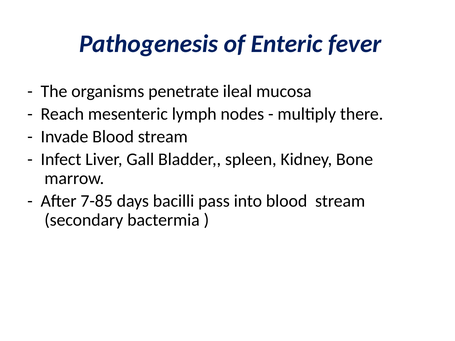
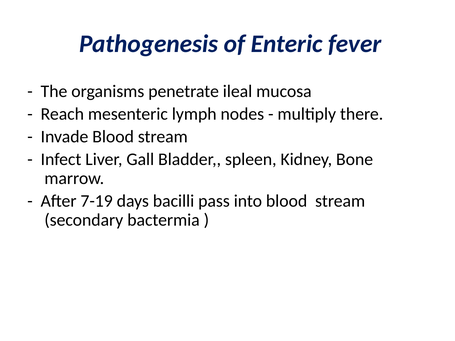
7-85: 7-85 -> 7-19
